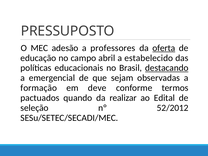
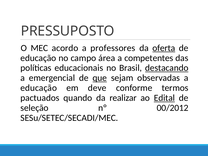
adesão: adesão -> acordo
abril: abril -> área
estabelecido: estabelecido -> competentes
que underline: none -> present
formação at (39, 88): formação -> educação
Edital underline: none -> present
52/2012: 52/2012 -> 00/2012
